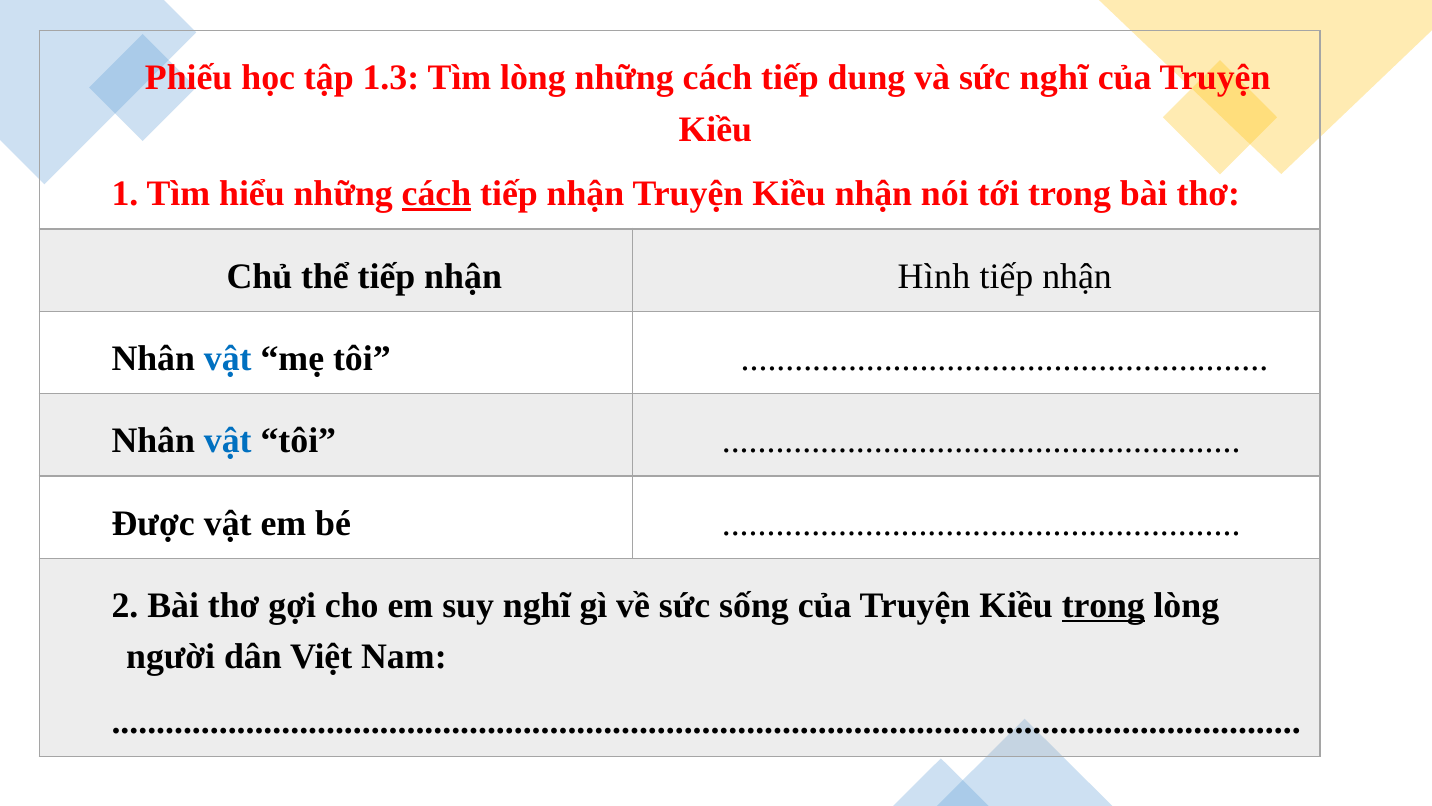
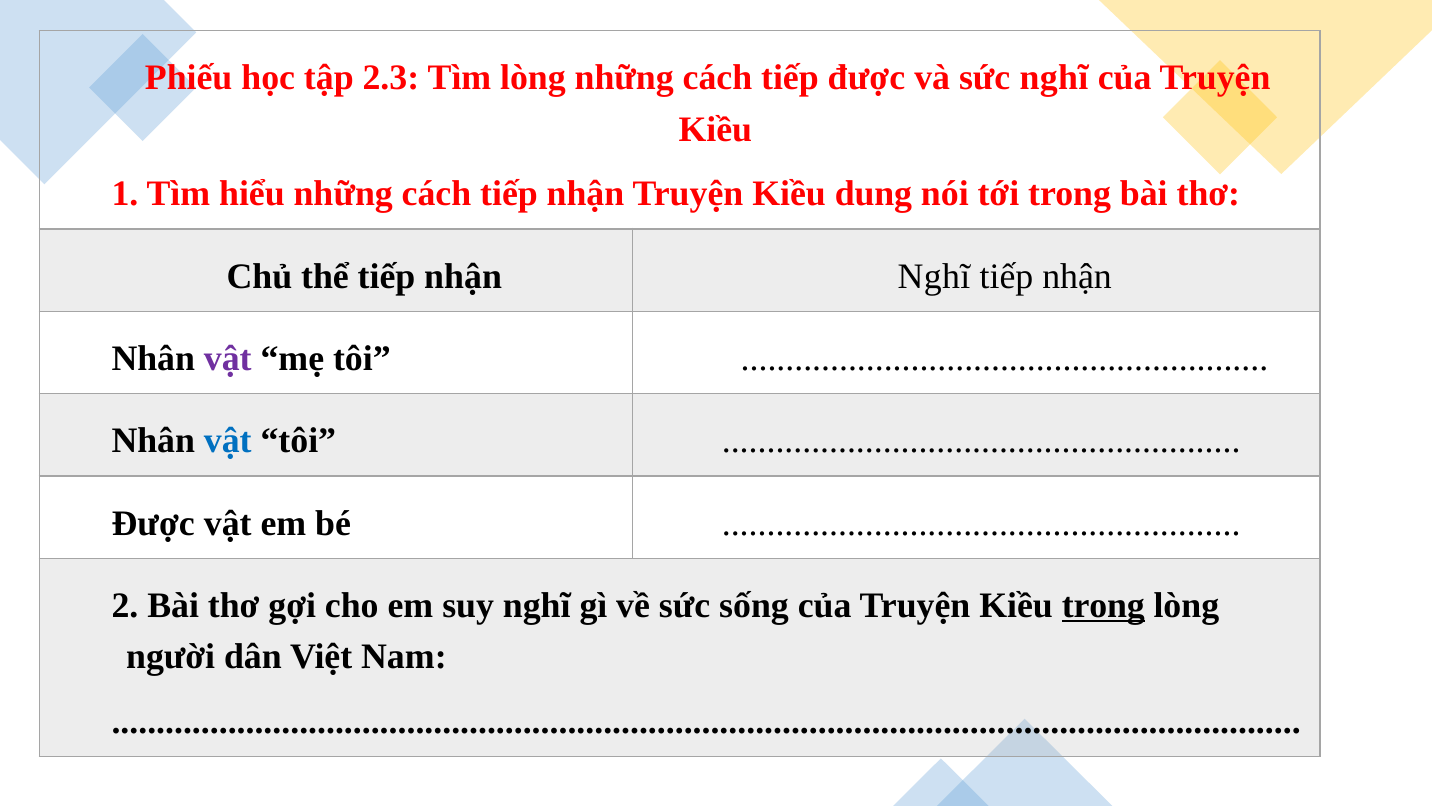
1.3: 1.3 -> 2.3
tiếp dung: dung -> được
cách at (436, 194) underline: present -> none
Kiều nhận: nhận -> dung
nhận Hình: Hình -> Nghĩ
vật at (228, 358) colour: blue -> purple
